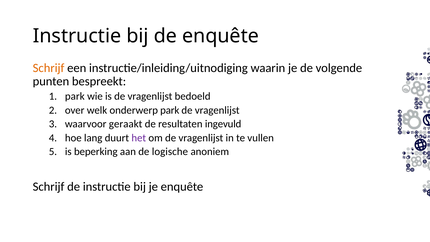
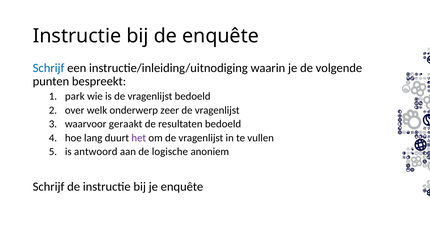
Schrijf at (49, 68) colour: orange -> blue
onderwerp park: park -> zeer
resultaten ingevuld: ingevuld -> bedoeld
beperking: beperking -> antwoord
